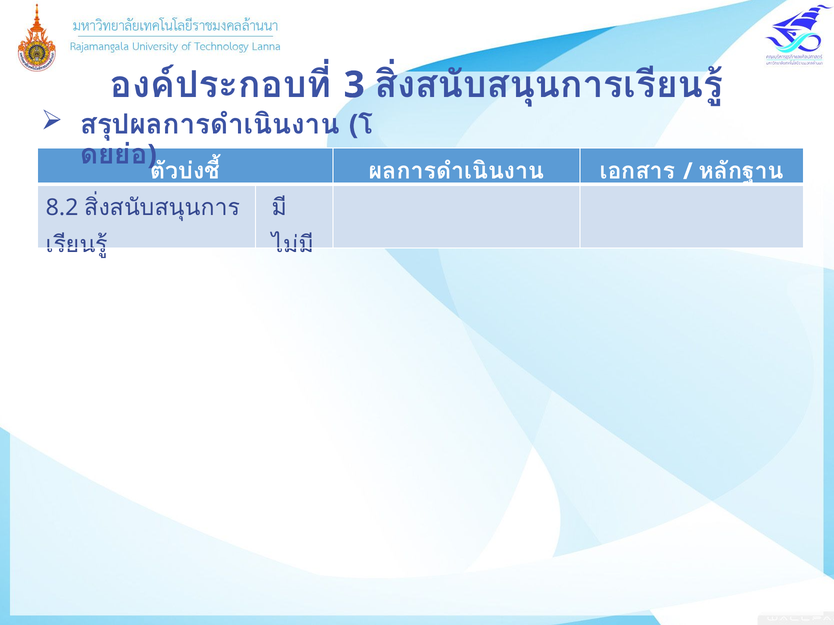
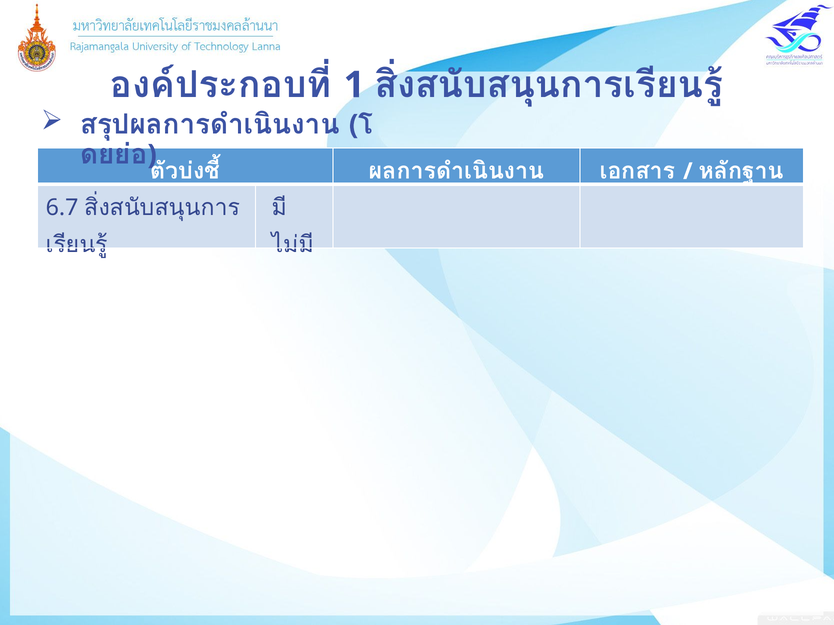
3: 3 -> 1
8.2: 8.2 -> 6.7
